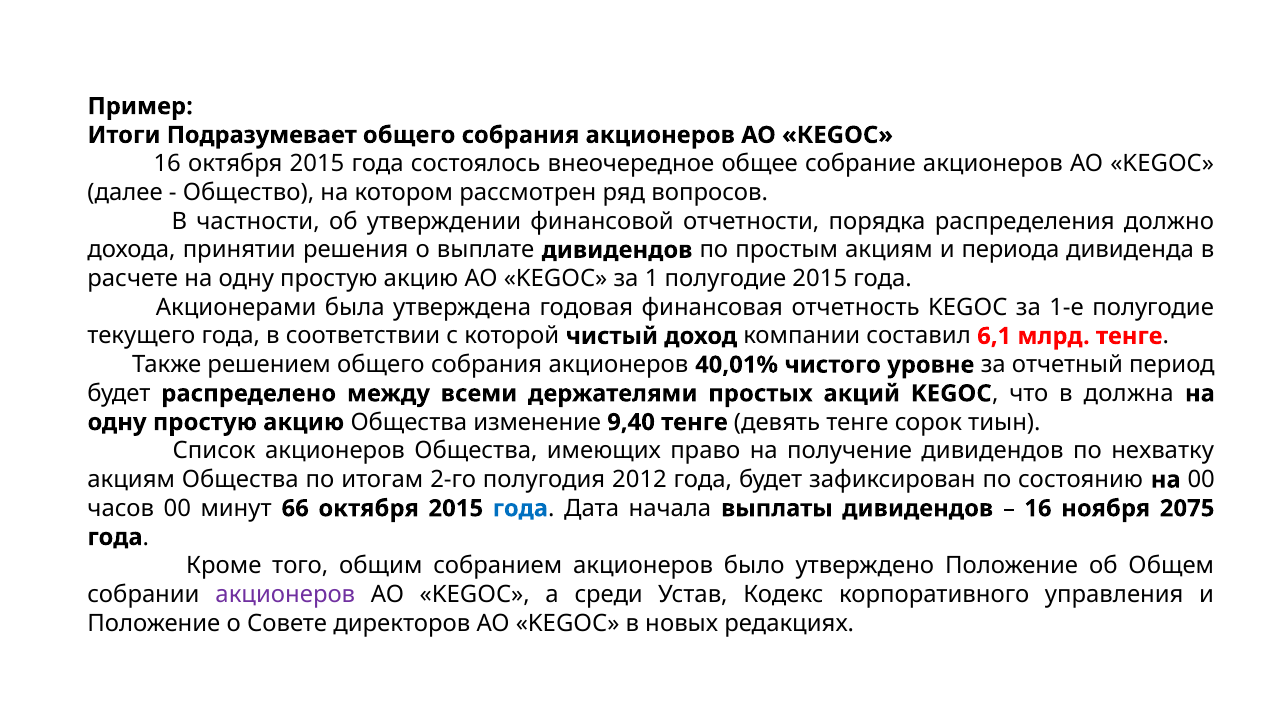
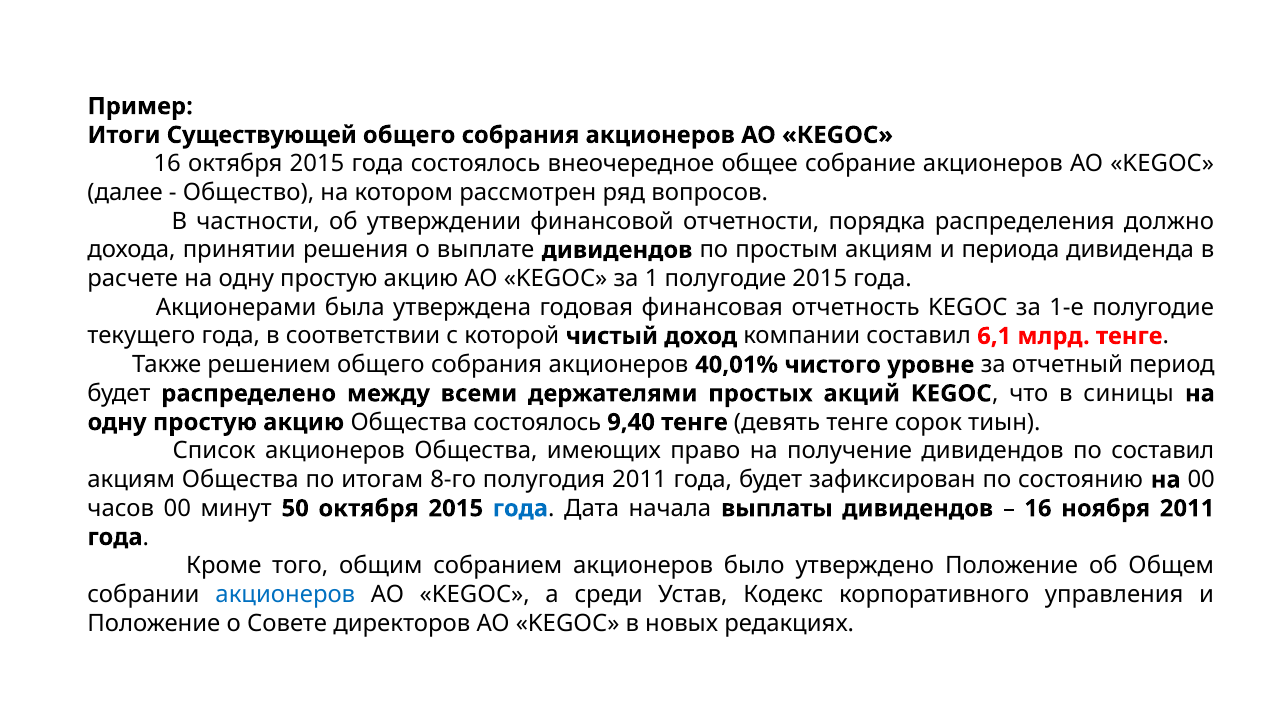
Подразумевает: Подразумевает -> Существующей
должна: должна -> синицы
Общества изменение: изменение -> состоялось
по нехватку: нехватку -> составил
2-го: 2-го -> 8-го
полугодия 2012: 2012 -> 2011
66: 66 -> 50
ноября 2075: 2075 -> 2011
акционеров at (285, 594) colour: purple -> blue
